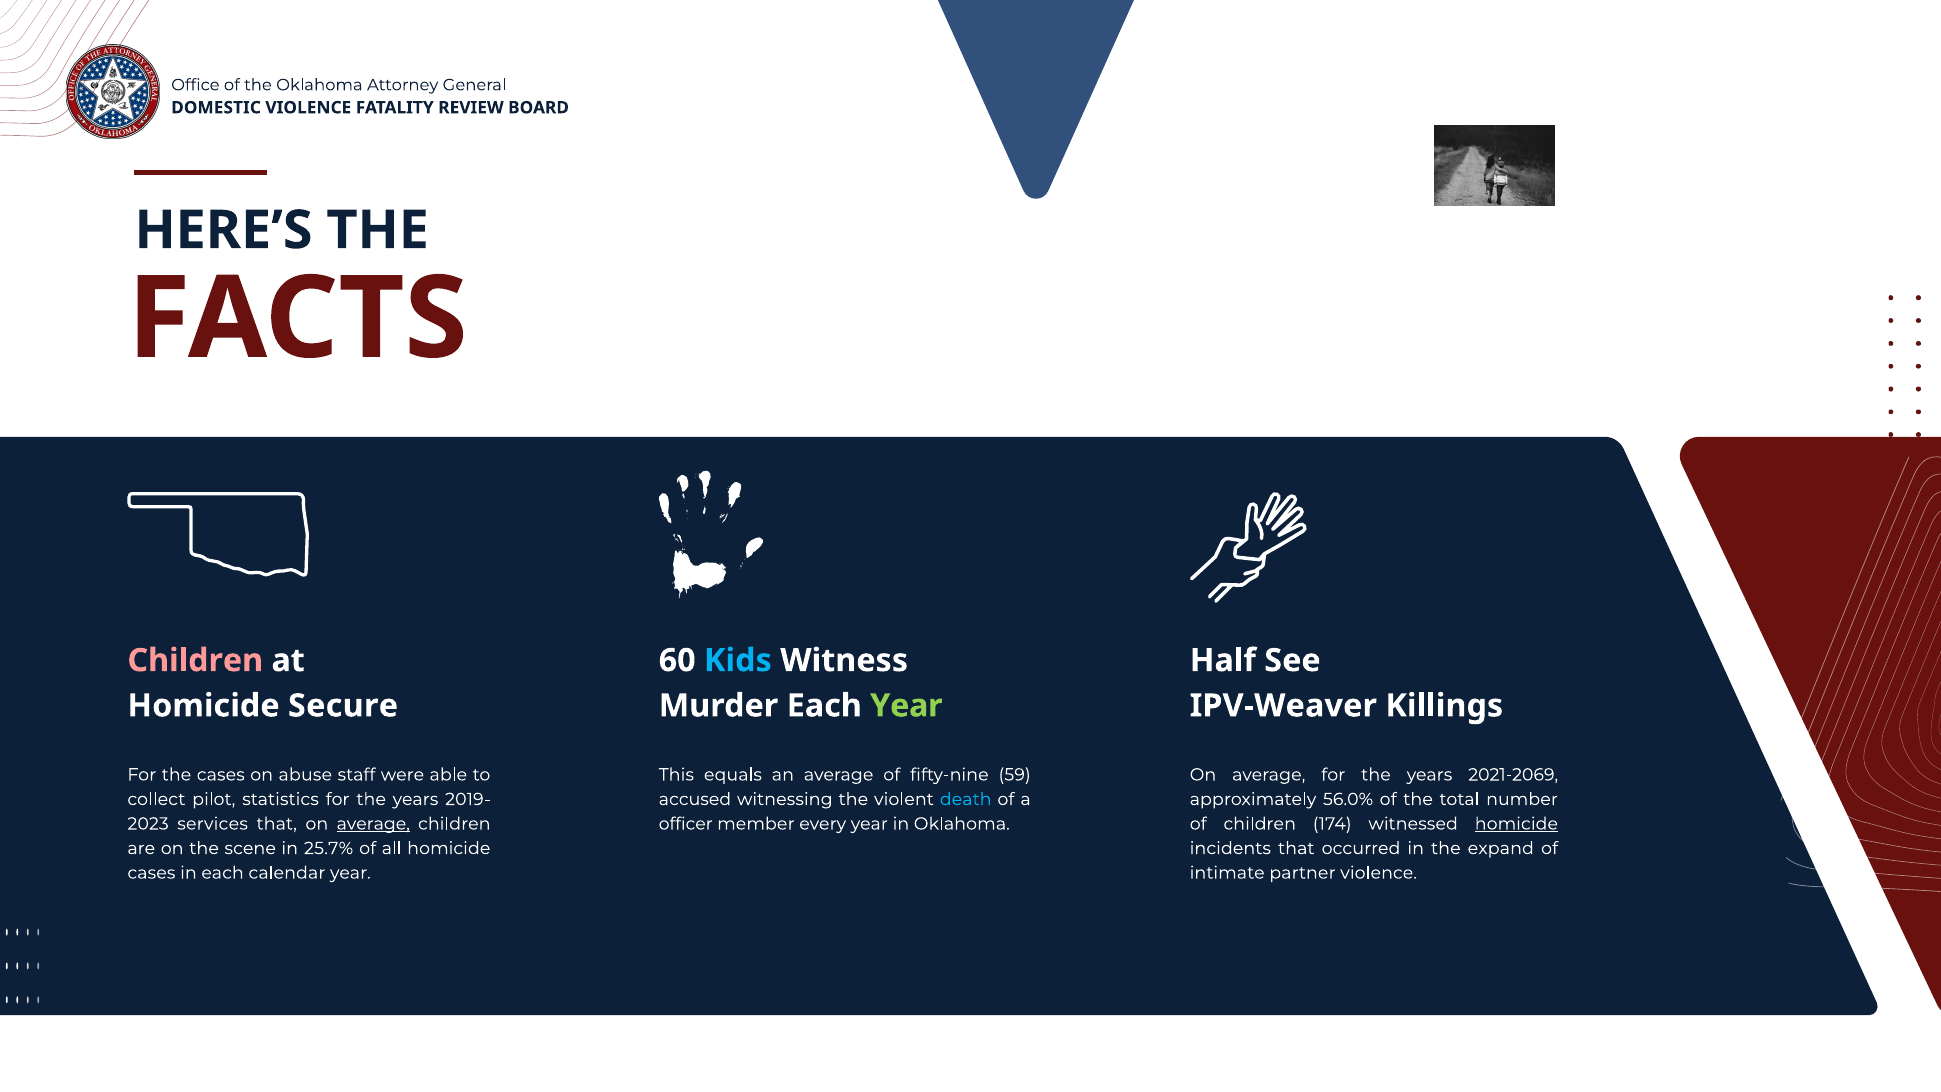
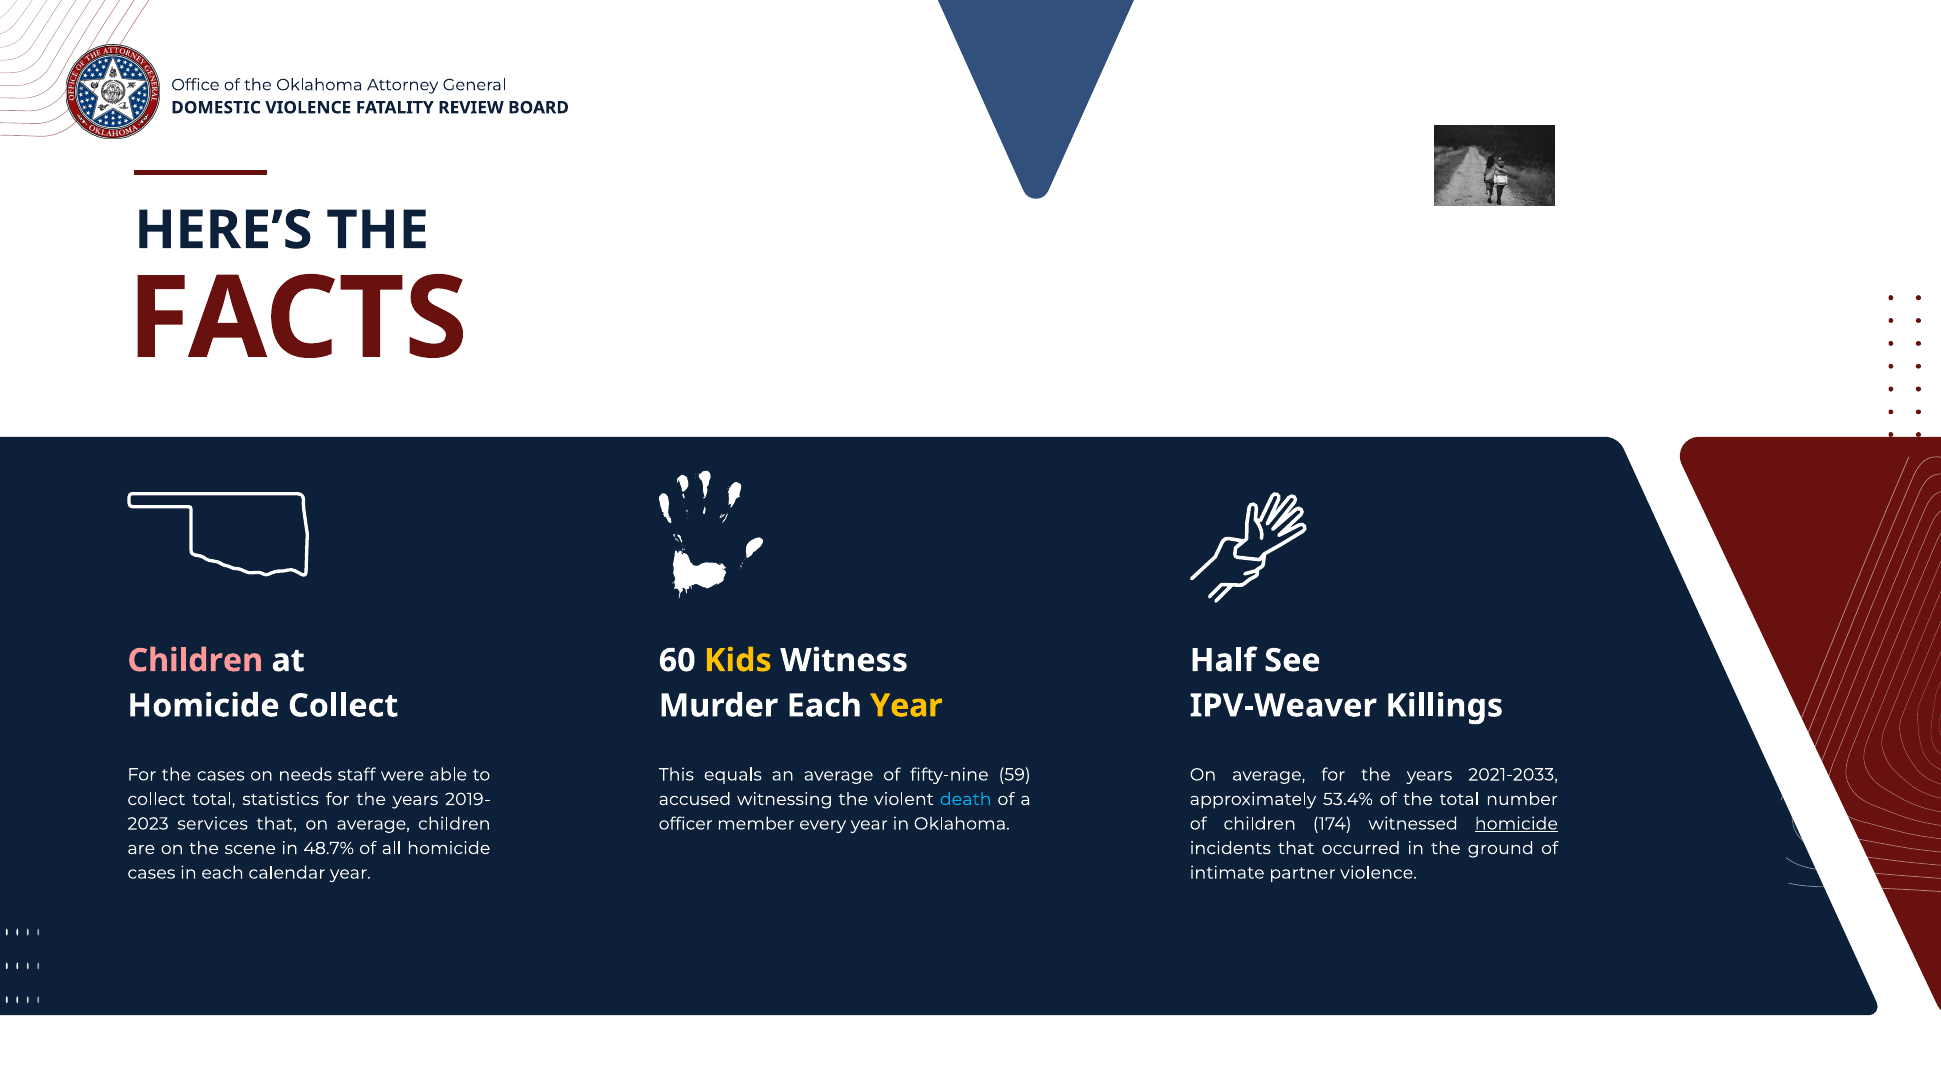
Kids colour: light blue -> yellow
Homicide Secure: Secure -> Collect
Year at (906, 706) colour: light green -> yellow
abuse: abuse -> needs
2021-2069: 2021-2069 -> 2021-2033
collect pilot: pilot -> total
56.0%: 56.0% -> 53.4%
average at (373, 824) underline: present -> none
25.7%: 25.7% -> 48.7%
expand: expand -> ground
